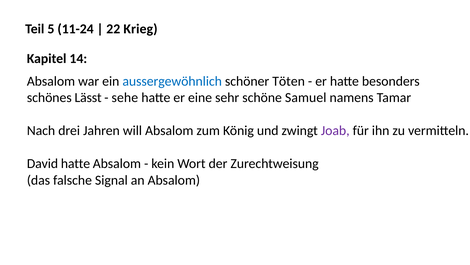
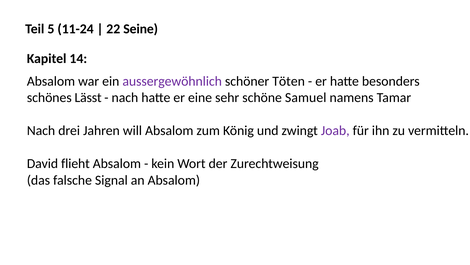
Krieg: Krieg -> Seine
aussergewöhnlich colour: blue -> purple
sehe at (125, 97): sehe -> nach
David hatte: hatte -> flieht
